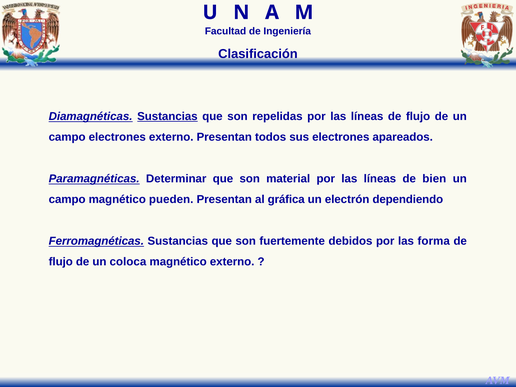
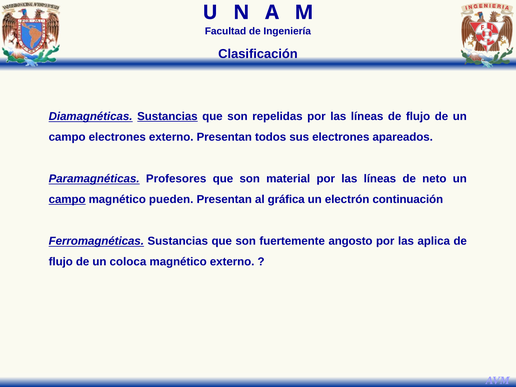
Determinar: Determinar -> Profesores
bien: bien -> neto
campo at (67, 199) underline: none -> present
dependiendo: dependiendo -> continuación
debidos: debidos -> angosto
forma: forma -> aplica
